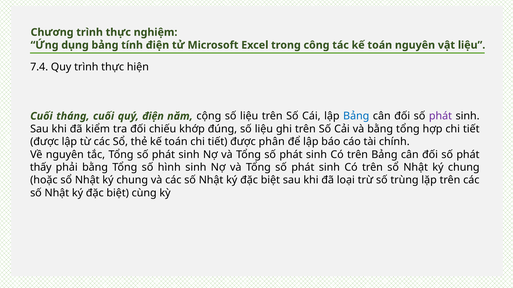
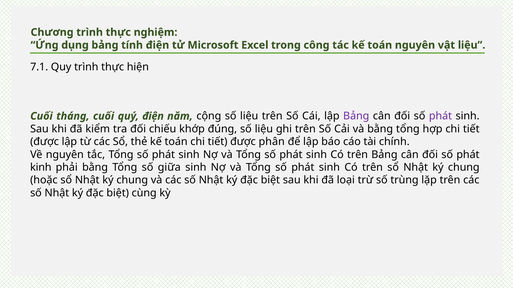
7.4: 7.4 -> 7.1
Bảng at (356, 116) colour: blue -> purple
thấy: thấy -> kinh
hình: hình -> giữa
